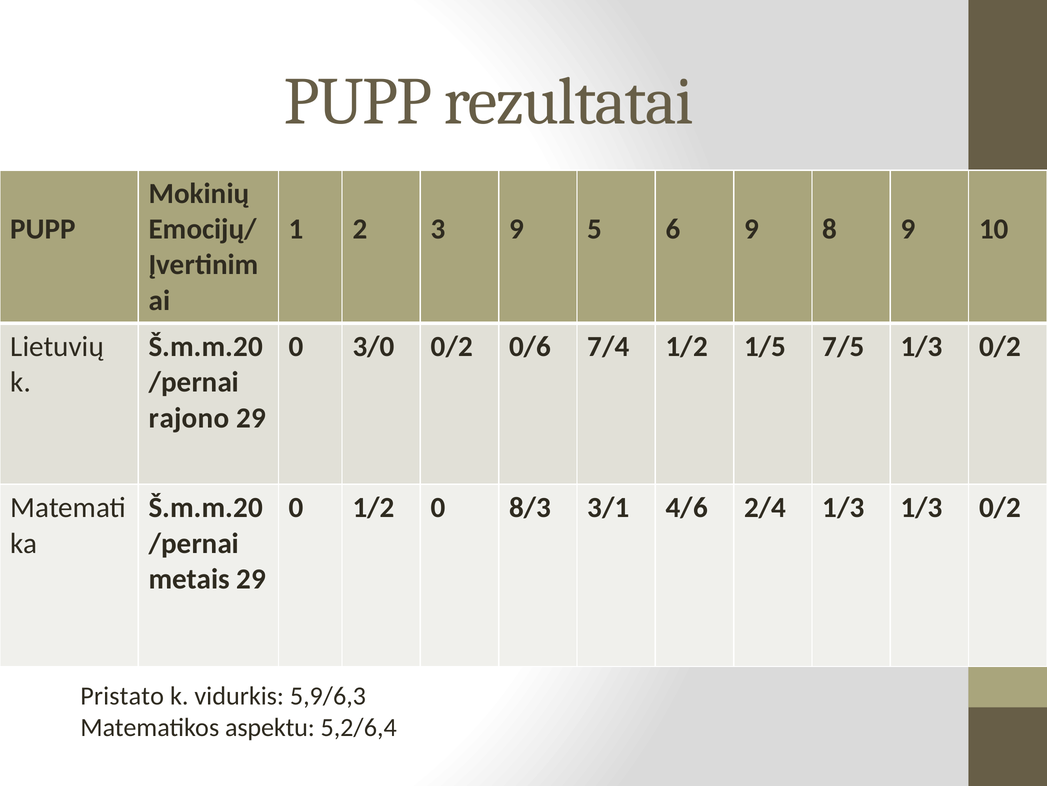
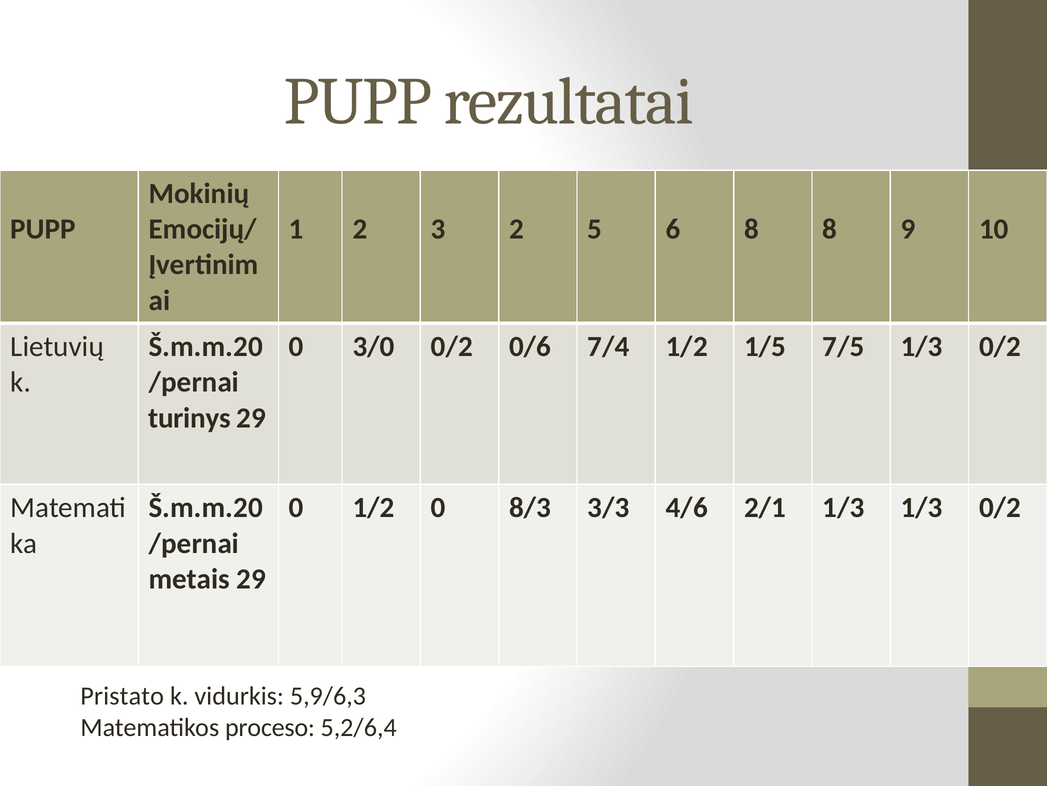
3 9: 9 -> 2
6 9: 9 -> 8
rajono: rajono -> turinys
3/1: 3/1 -> 3/3
2/4: 2/4 -> 2/1
aspektu: aspektu -> proceso
